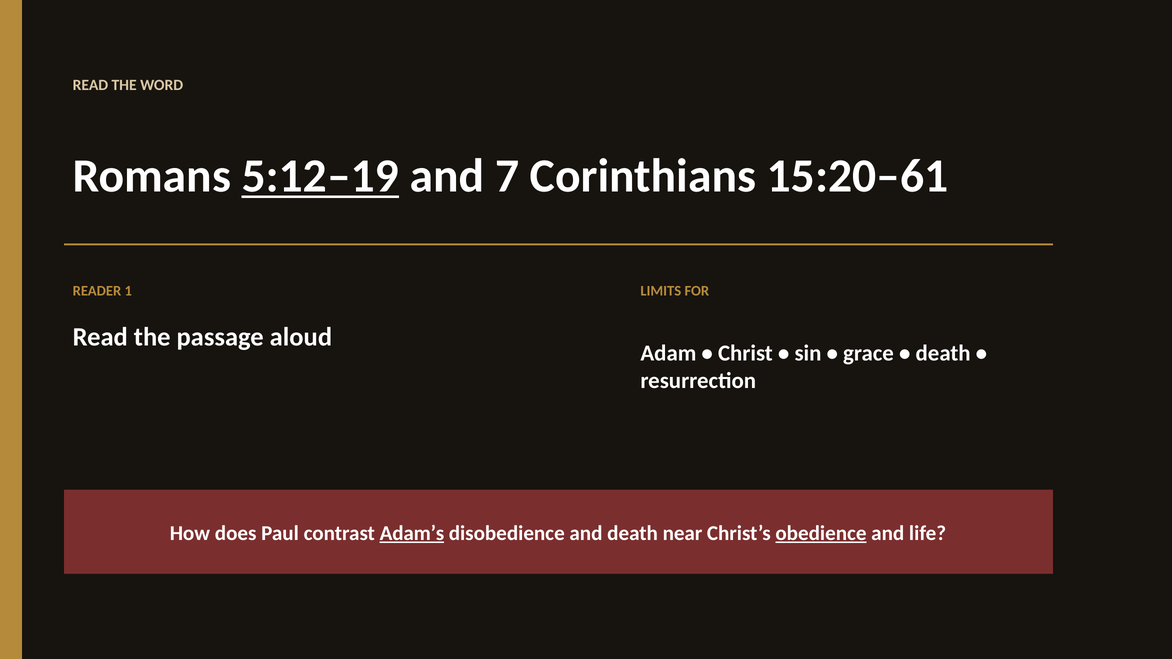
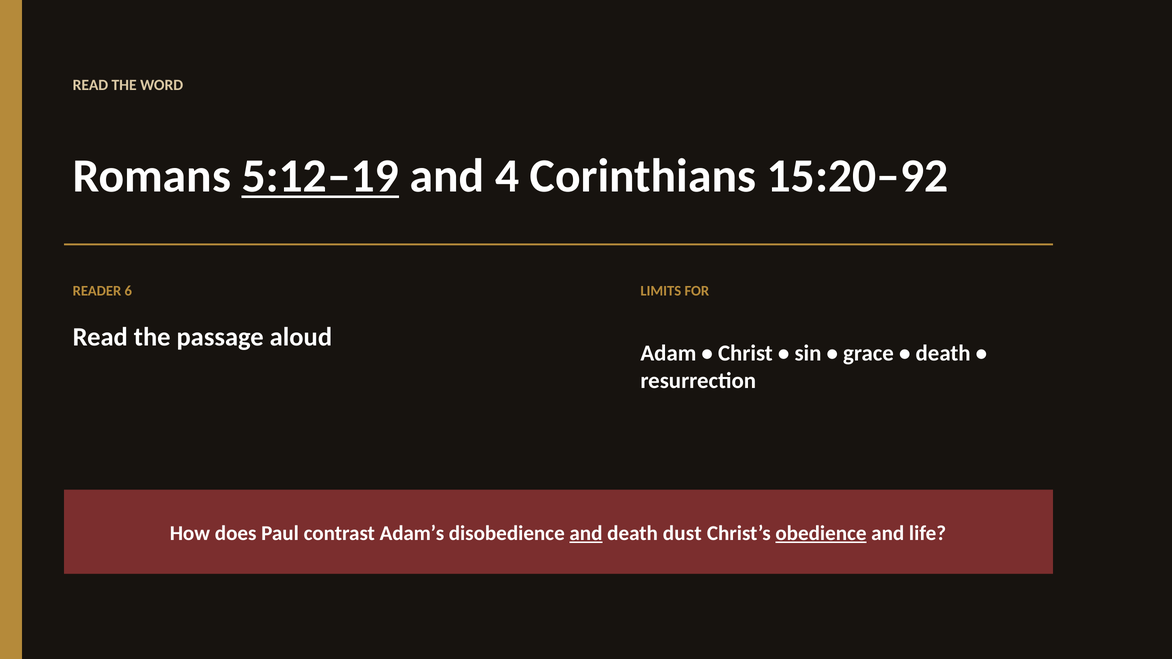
7: 7 -> 4
15:20–61: 15:20–61 -> 15:20–92
1: 1 -> 6
Adam’s underline: present -> none
and at (586, 533) underline: none -> present
near: near -> dust
